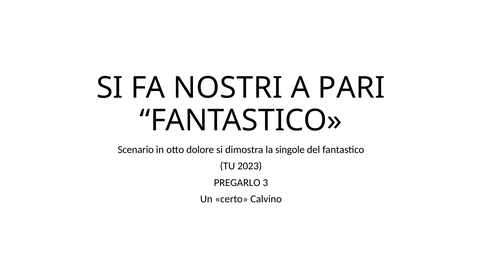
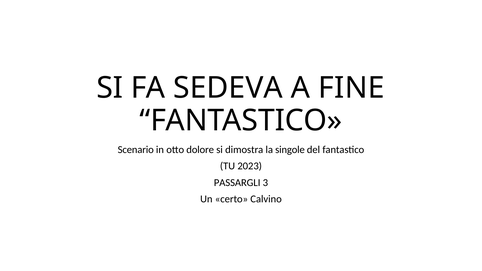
NOSTRI: NOSTRI -> SEDEVA
PARI: PARI -> FINE
PREGARLO: PREGARLO -> PASSARGLI
